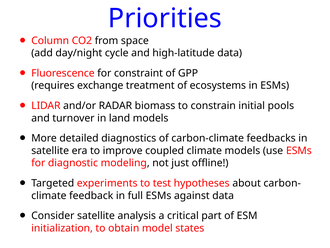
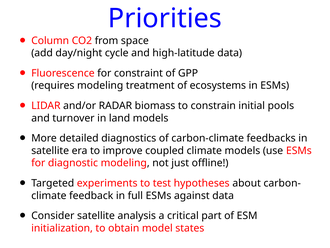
requires exchange: exchange -> modeling
